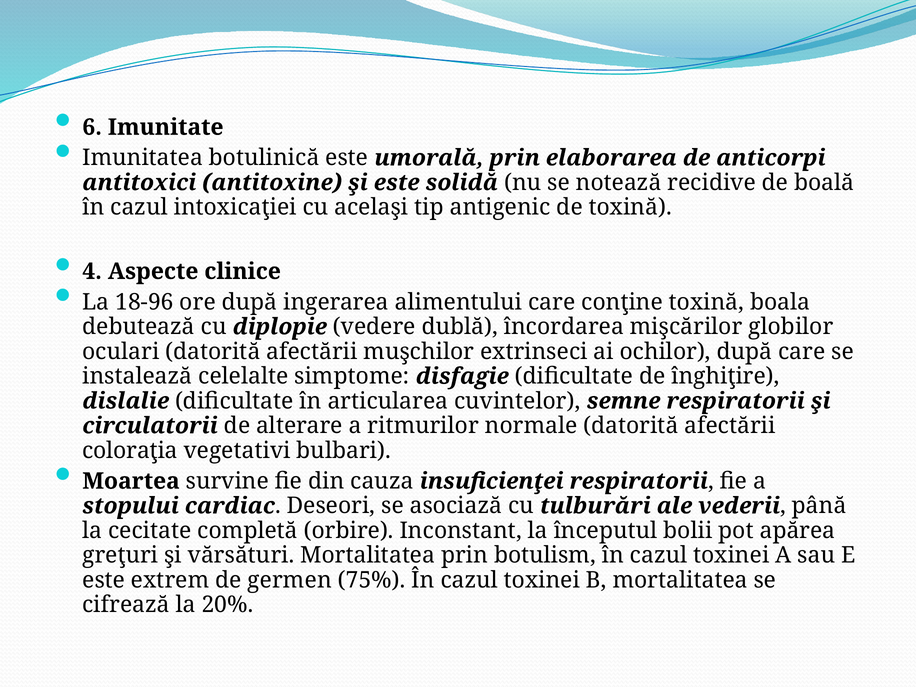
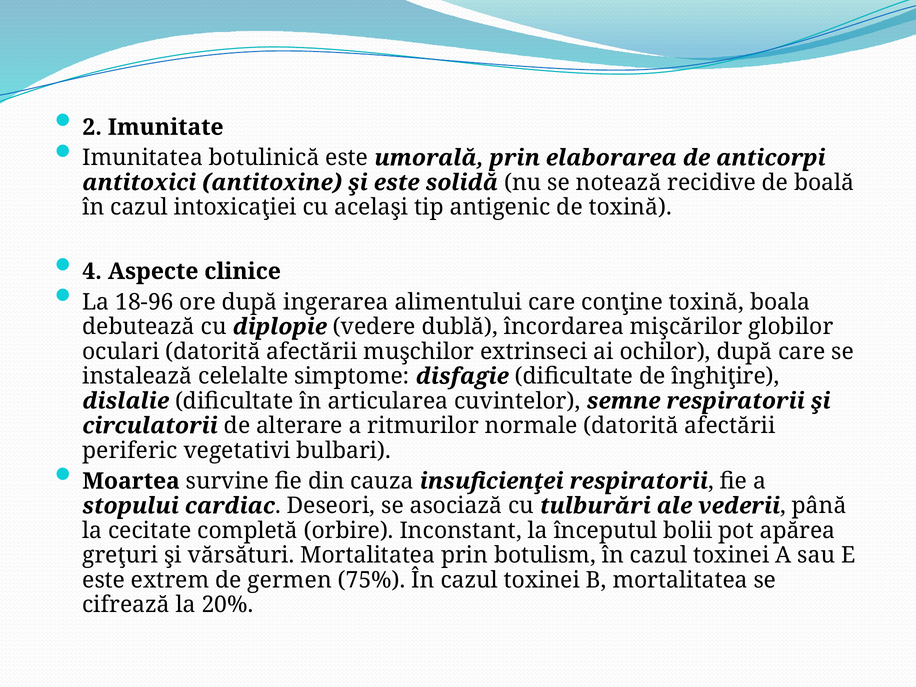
6: 6 -> 2
coloraţia: coloraţia -> periferic
